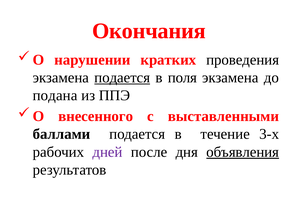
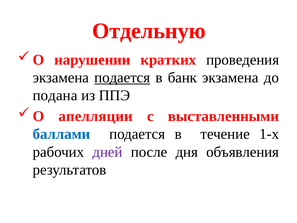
Окончания: Окончания -> Отдельную
поля: поля -> банк
внесенного: внесенного -> апелляции
баллами colour: black -> blue
3-х: 3-х -> 1-х
объявления underline: present -> none
